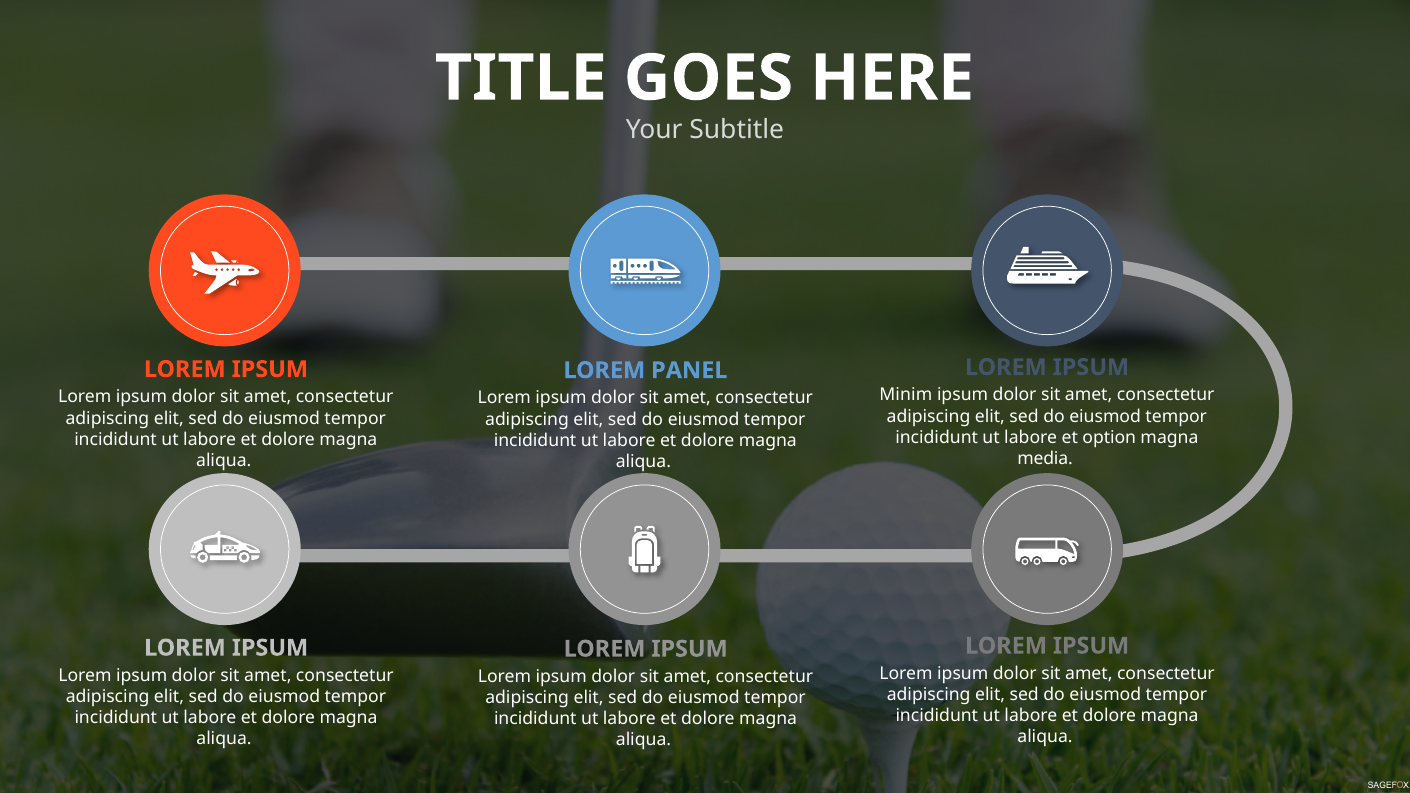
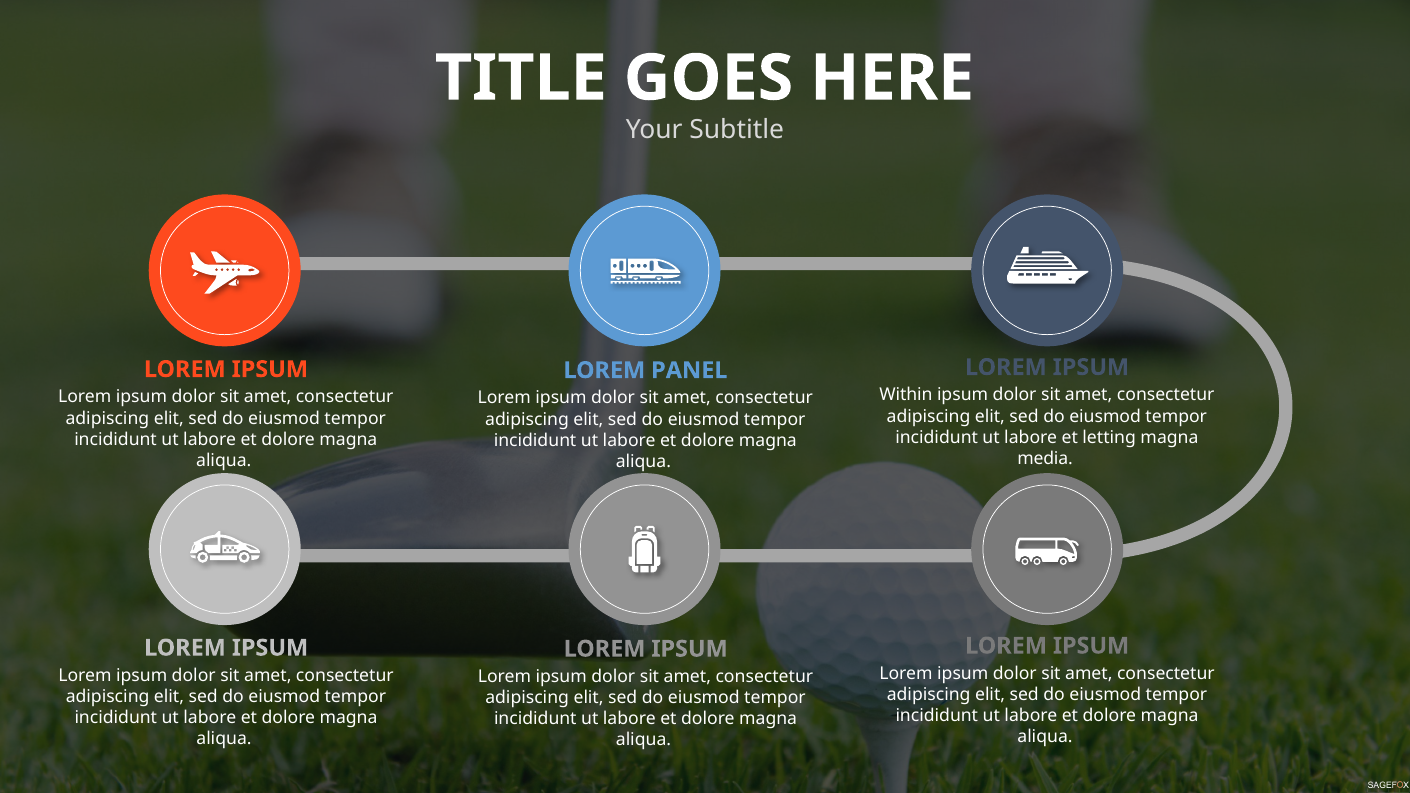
Minim: Minim -> Within
option: option -> letting
